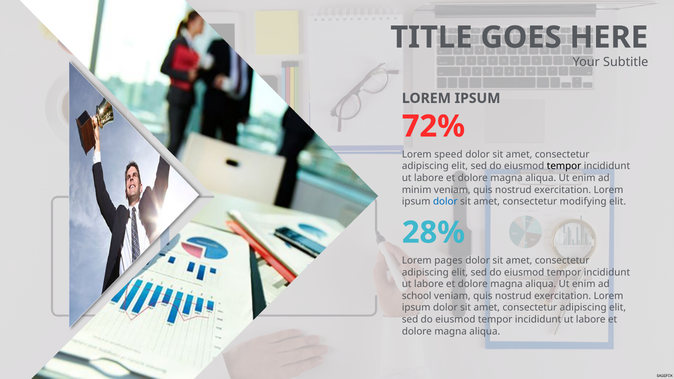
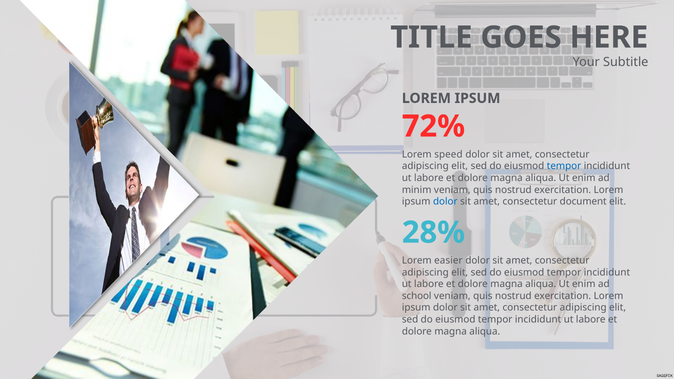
tempor at (564, 166) colour: black -> blue
modifying: modifying -> document
pages: pages -> easier
